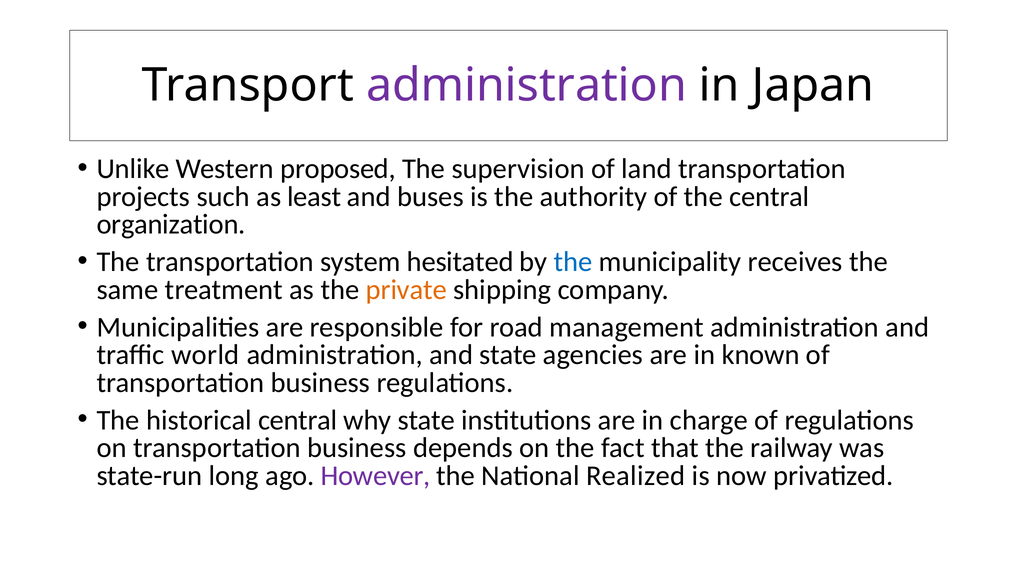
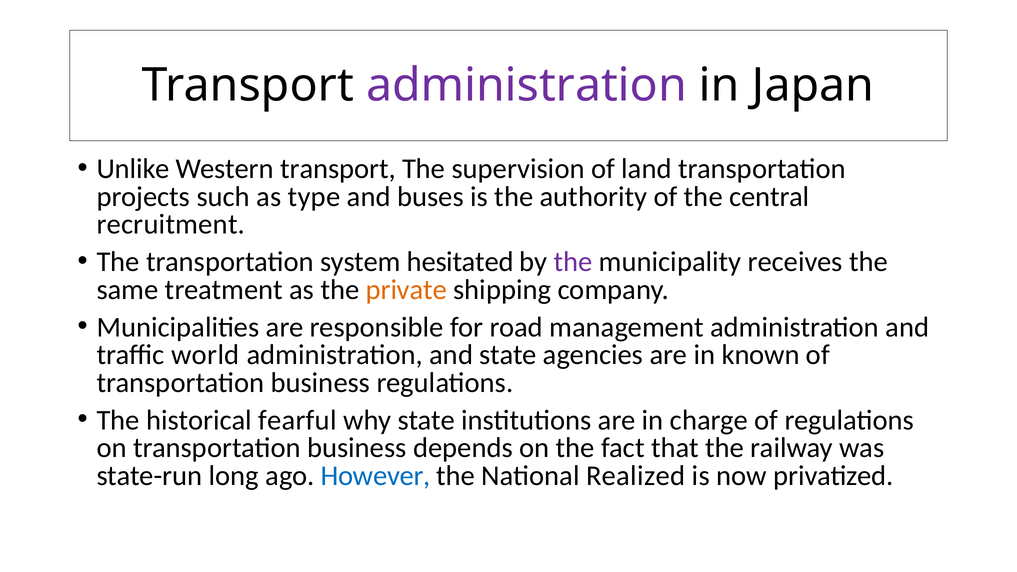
Western proposed: proposed -> transport
least: least -> type
organization: organization -> recruitment
the at (573, 262) colour: blue -> purple
historical central: central -> fearful
However colour: purple -> blue
